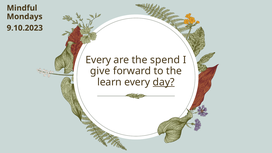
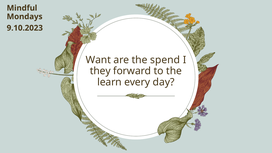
Every at (98, 60): Every -> Want
give: give -> they
day underline: present -> none
